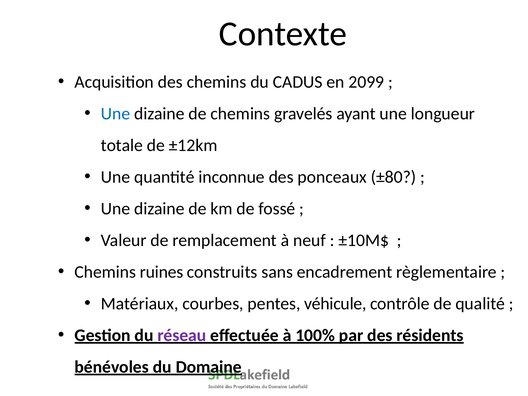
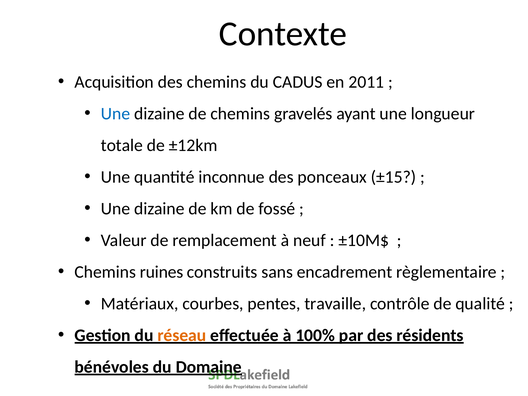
2099: 2099 -> 2011
±80: ±80 -> ±15
véhicule: véhicule -> travaille
réseau colour: purple -> orange
